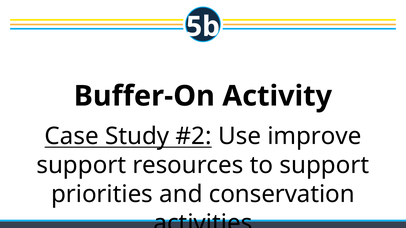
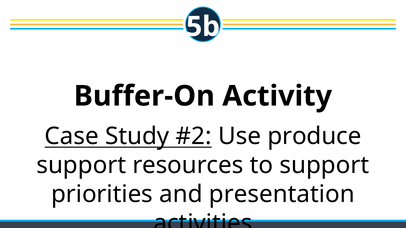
improve: improve -> produce
conservation: conservation -> presentation
